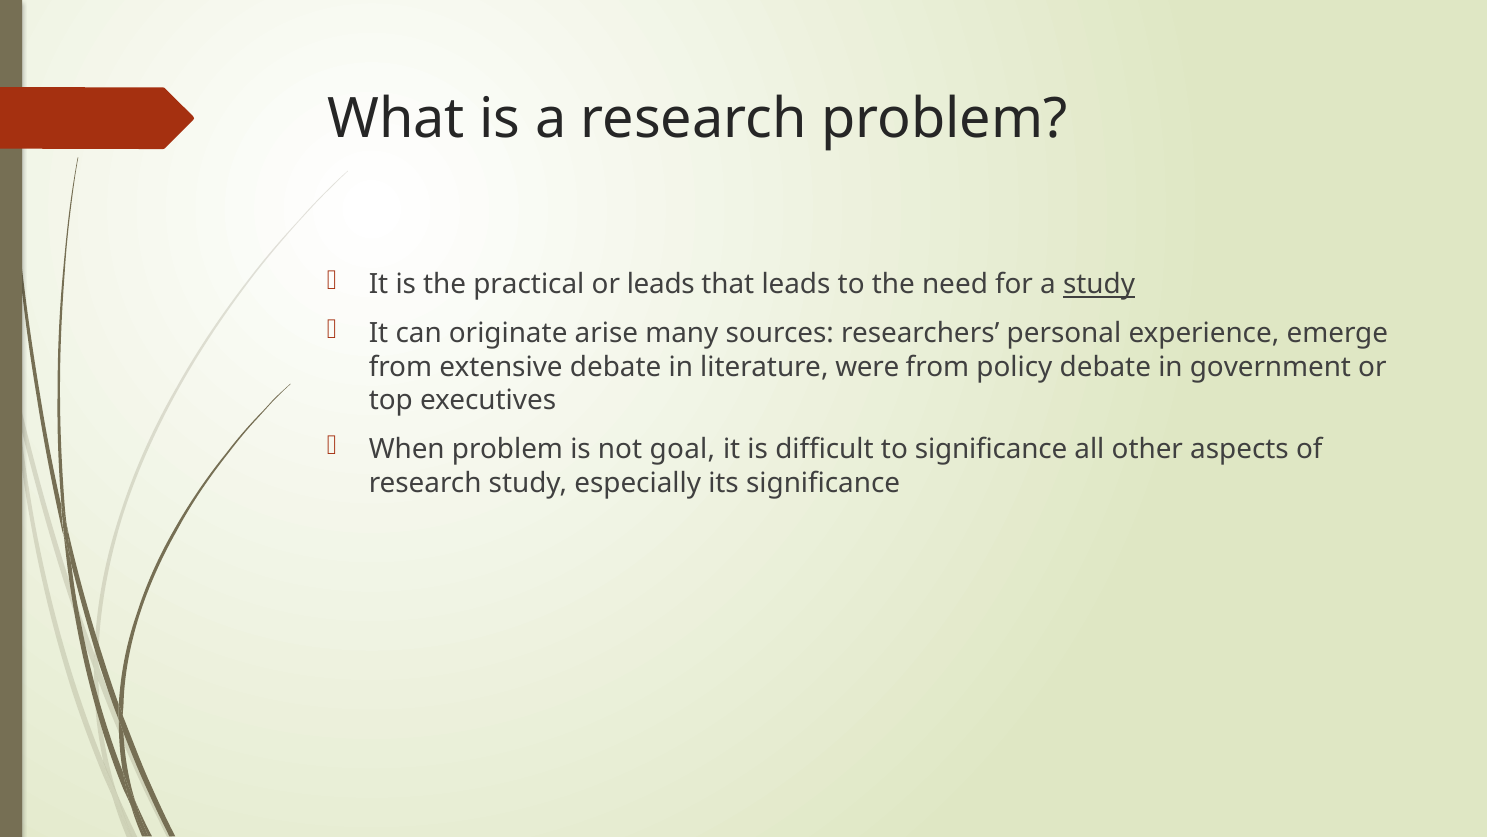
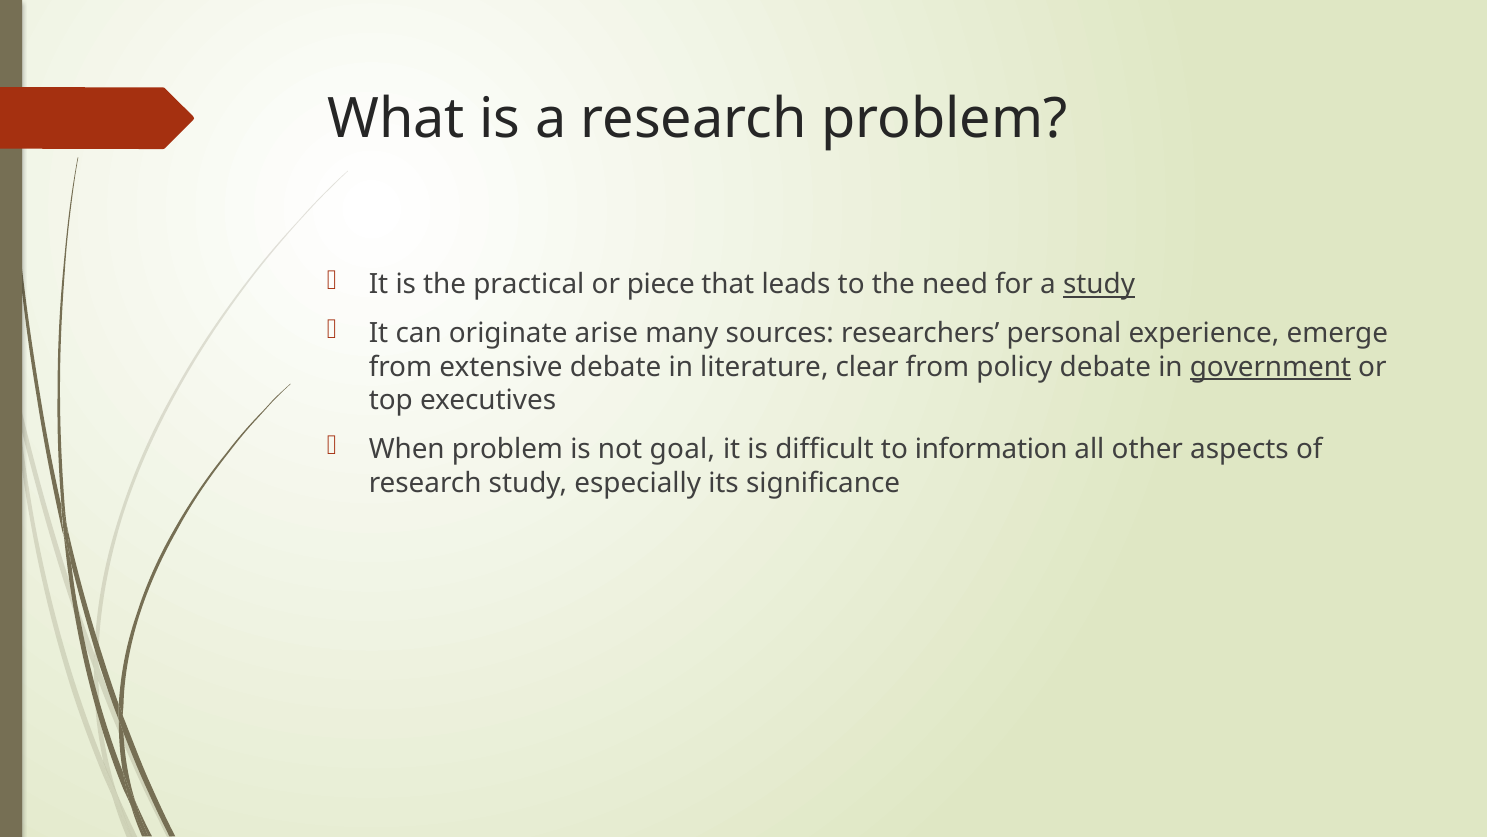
or leads: leads -> piece
were: were -> clear
government underline: none -> present
to significance: significance -> information
